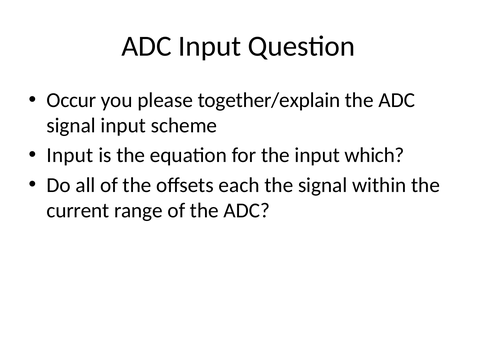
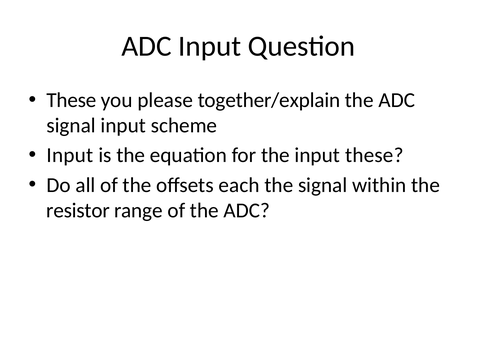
Occur at (71, 100): Occur -> These
input which: which -> these
current: current -> resistor
